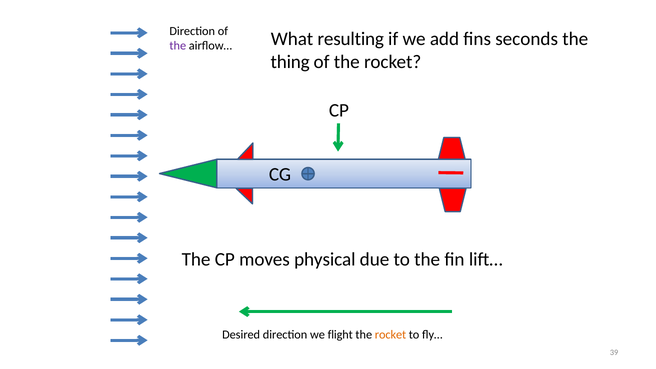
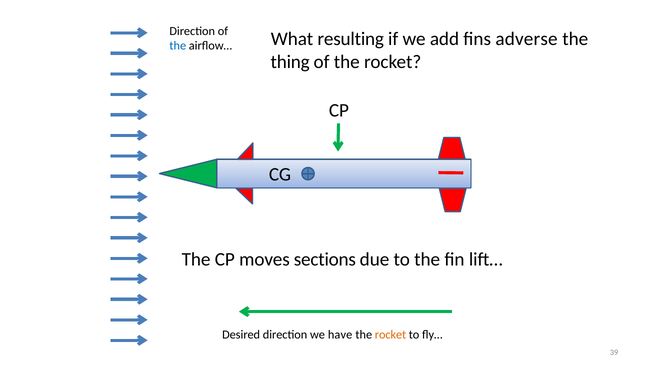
seconds: seconds -> adverse
the at (178, 46) colour: purple -> blue
physical: physical -> sections
flight: flight -> have
